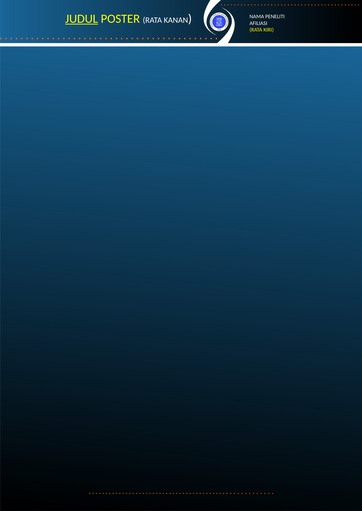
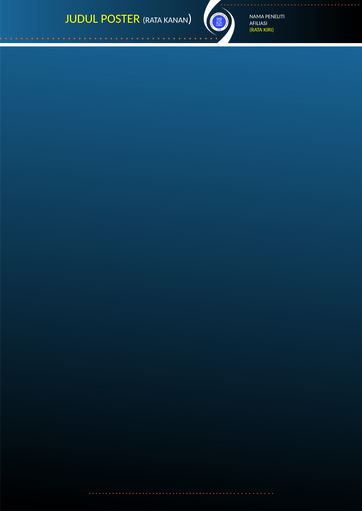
JUDUL underline: present -> none
